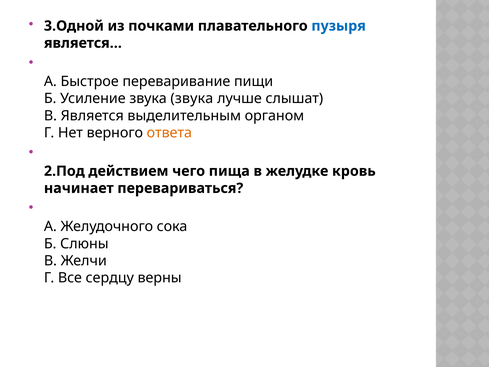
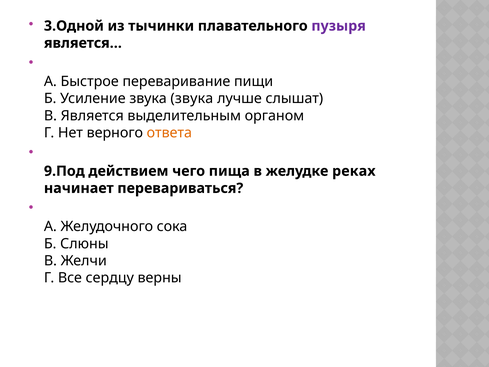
почками: почками -> тычинки
пузыря colour: blue -> purple
2.Под: 2.Под -> 9.Под
кровь: кровь -> реках
